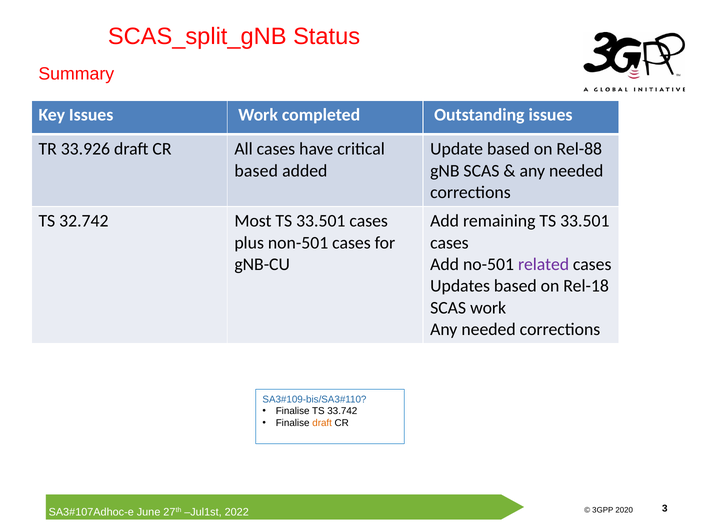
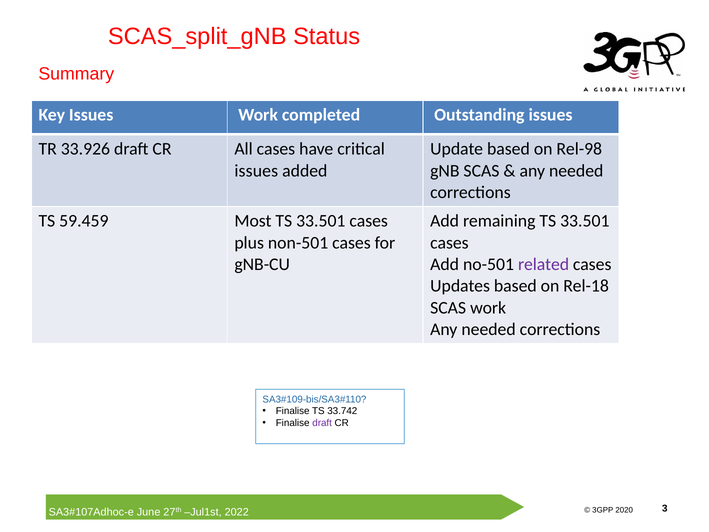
Rel-88: Rel-88 -> Rel-98
based at (256, 171): based -> issues
32.742: 32.742 -> 59.459
draft at (322, 423) colour: orange -> purple
